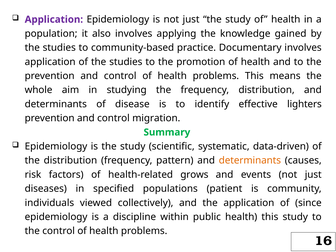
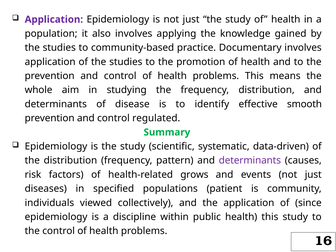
lighters: lighters -> smooth
migration: migration -> regulated
determinants at (250, 160) colour: orange -> purple
